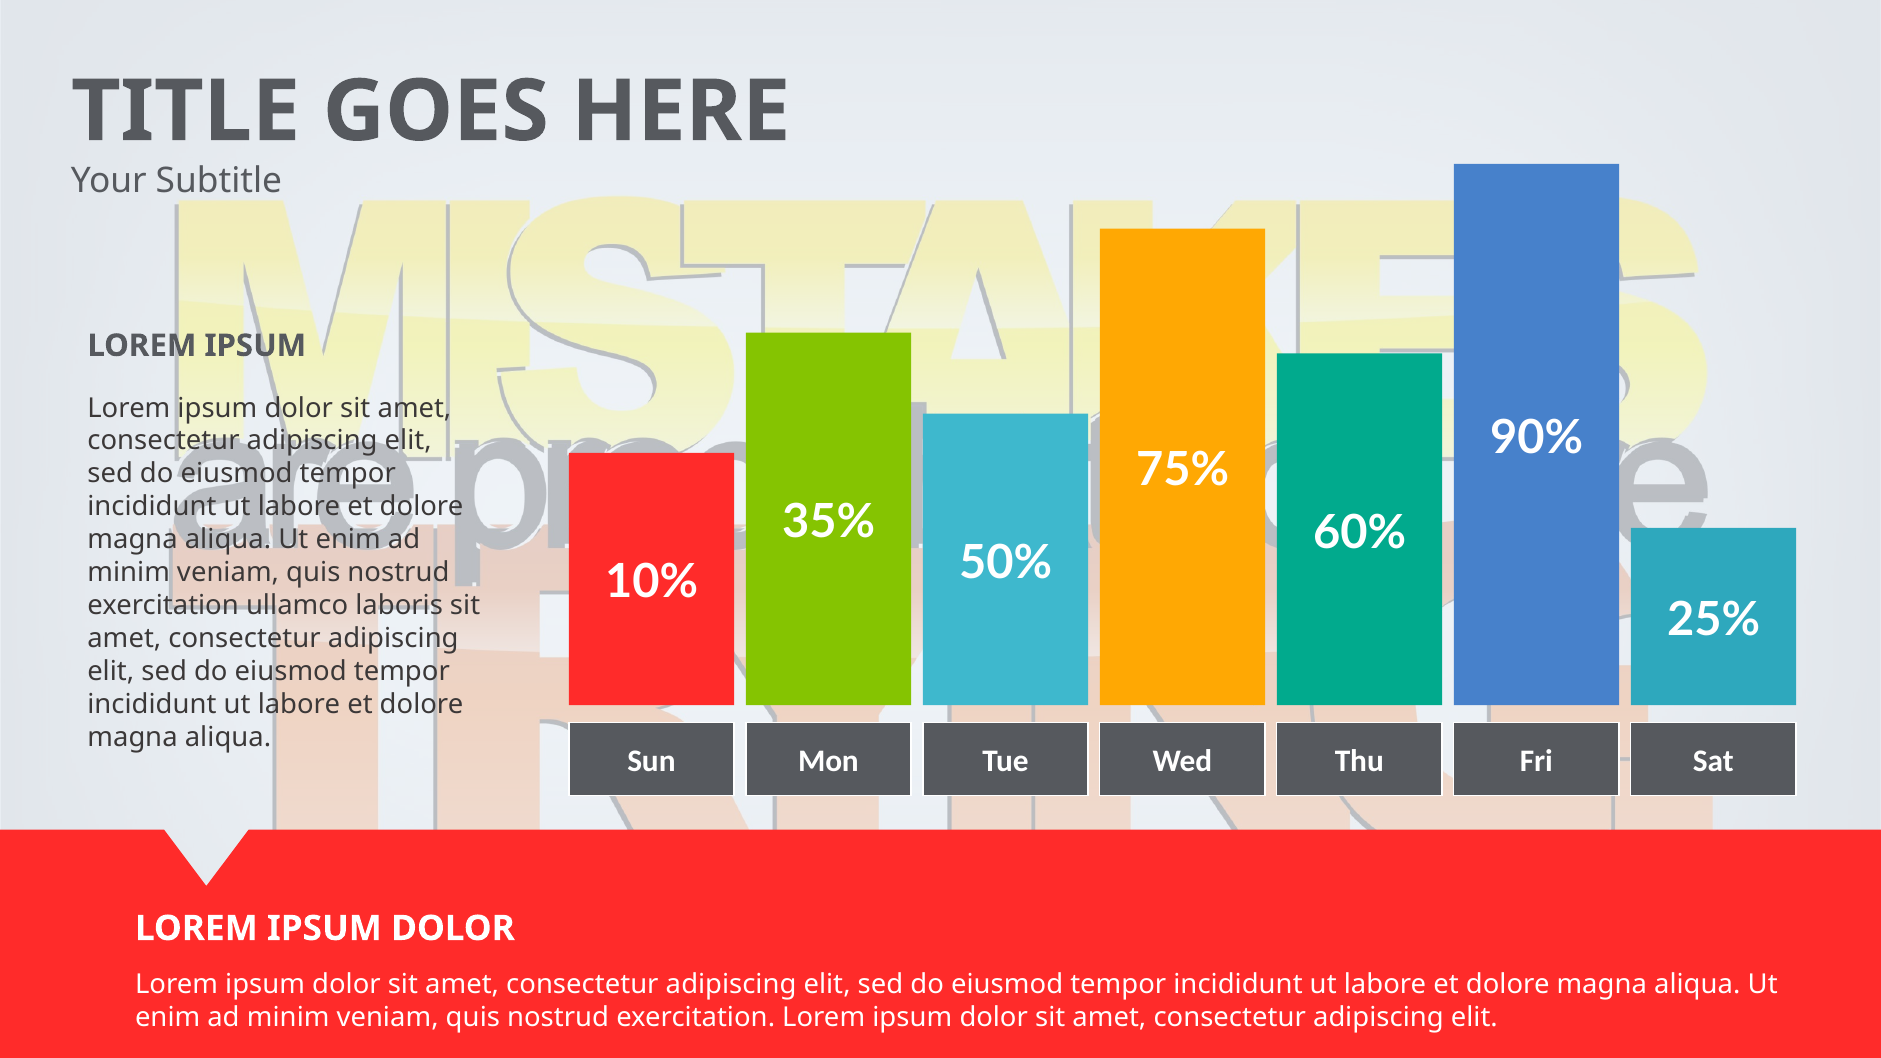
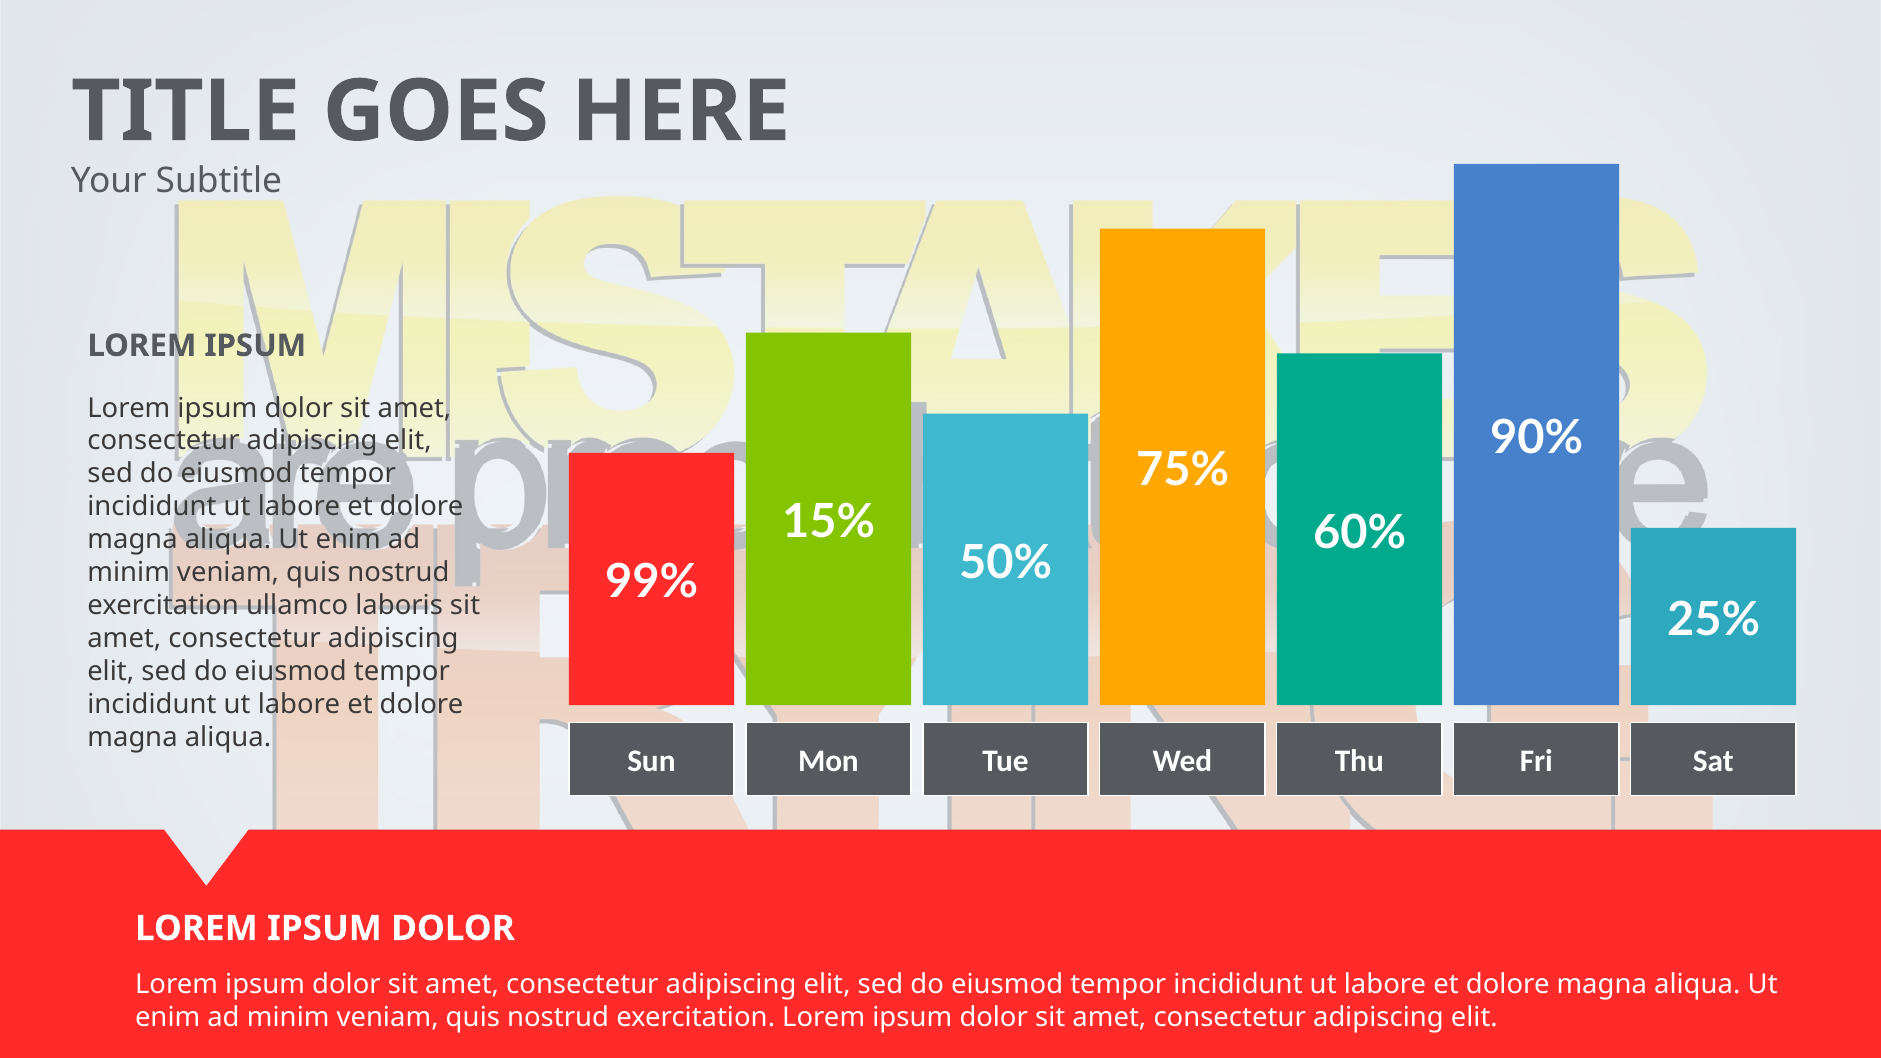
35%: 35% -> 15%
10%: 10% -> 99%
